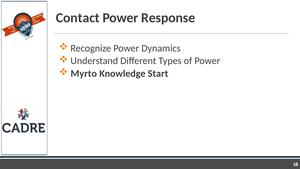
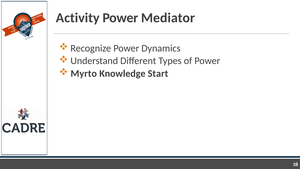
Contact: Contact -> Activity
Response: Response -> Mediator
